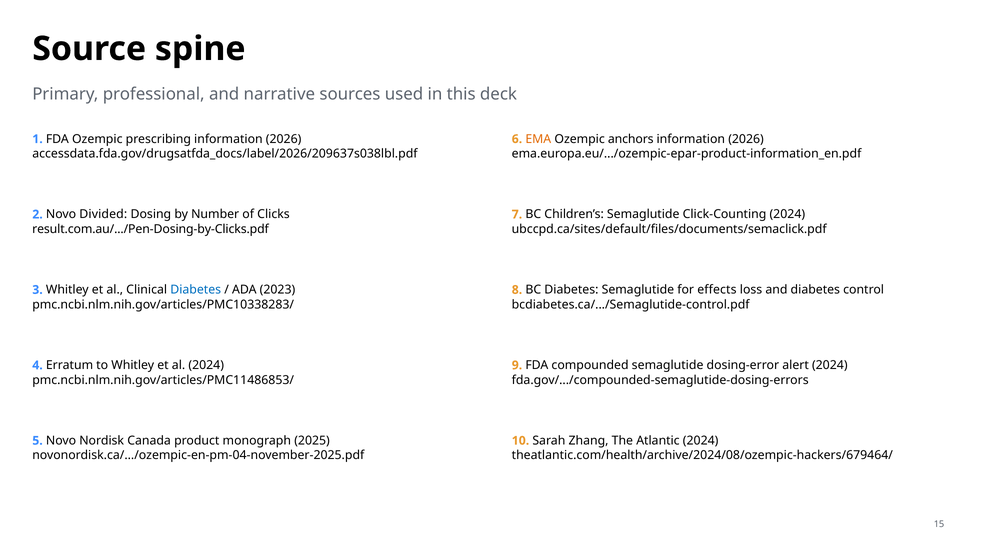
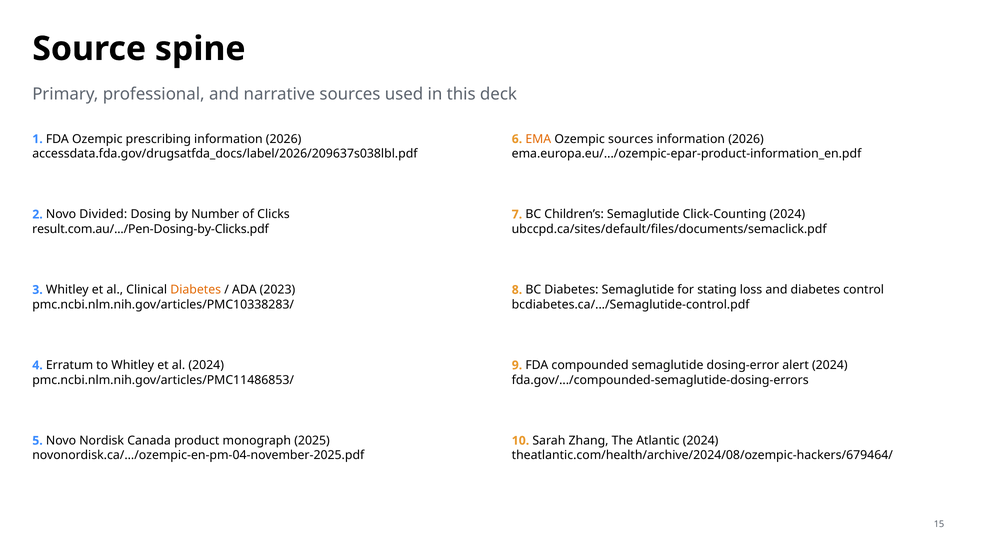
Ozempic anchors: anchors -> sources
Diabetes at (196, 290) colour: blue -> orange
effects: effects -> stating
